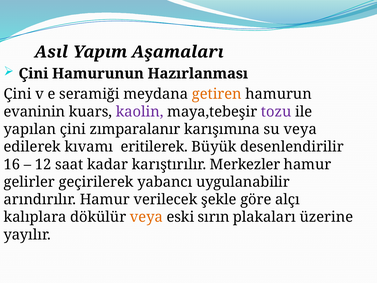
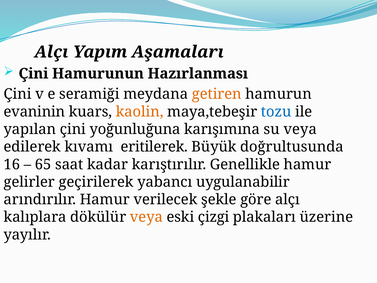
Asıl at (51, 52): Asıl -> Alçı
kaolin colour: purple -> orange
tozu colour: purple -> blue
zımparalanır: zımparalanır -> yoğunluğuna
desenlendirilir: desenlendirilir -> doğrultusunda
12: 12 -> 65
Merkezler: Merkezler -> Genellikle
sırın: sırın -> çizgi
